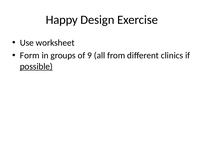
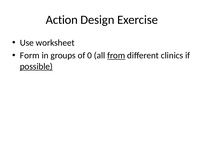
Happy: Happy -> Action
9: 9 -> 0
from underline: none -> present
